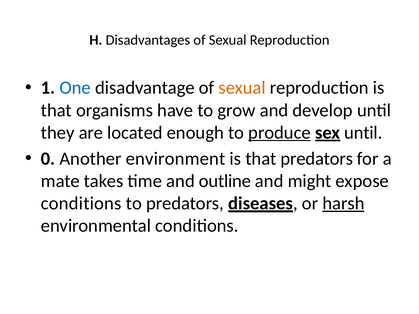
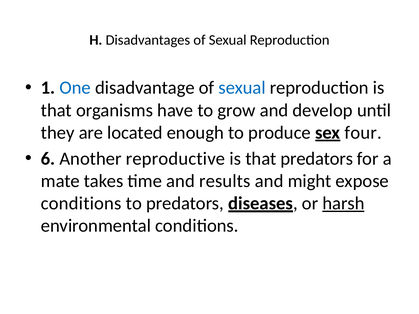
sexual at (242, 88) colour: orange -> blue
produce underline: present -> none
until at (363, 133): until -> four
0: 0 -> 6
environment: environment -> reproductive
outline: outline -> results
